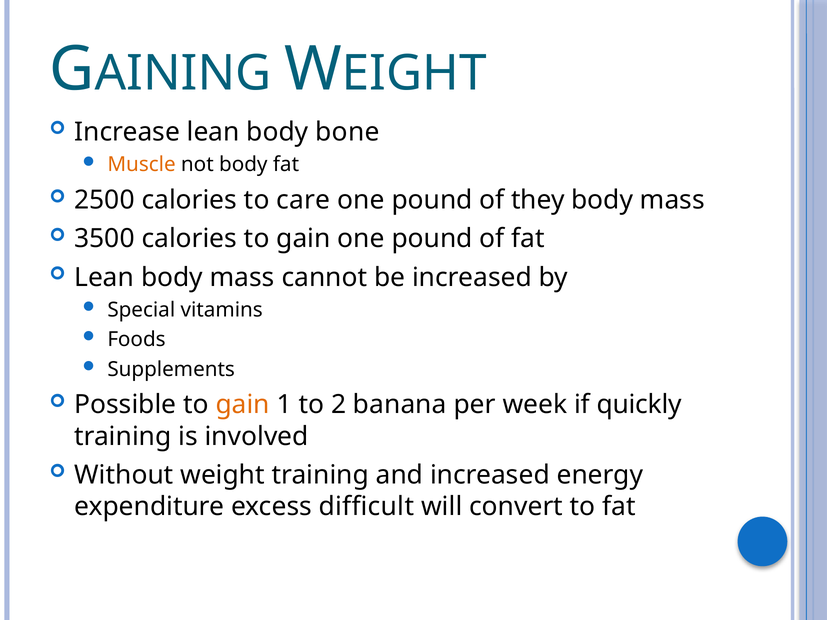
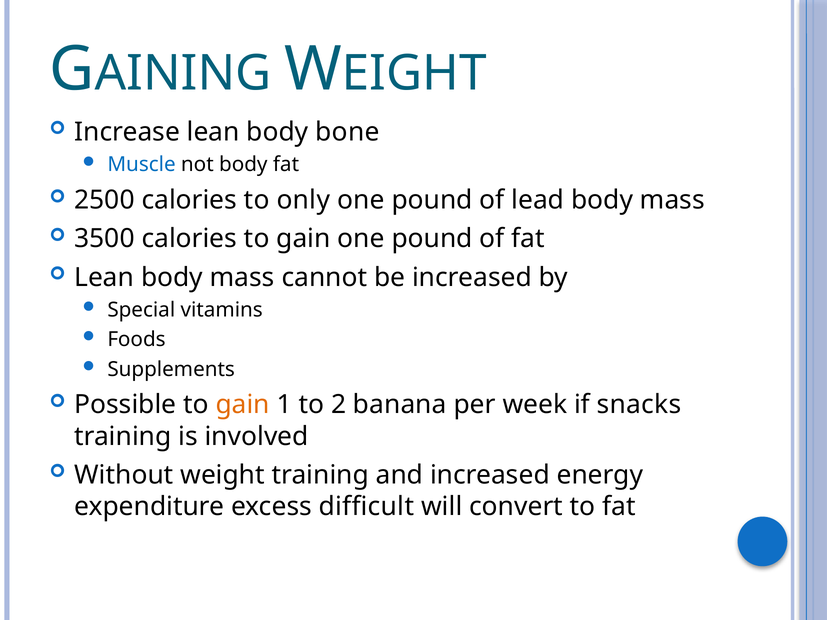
Muscle colour: orange -> blue
care: care -> only
they: they -> lead
quickly: quickly -> snacks
